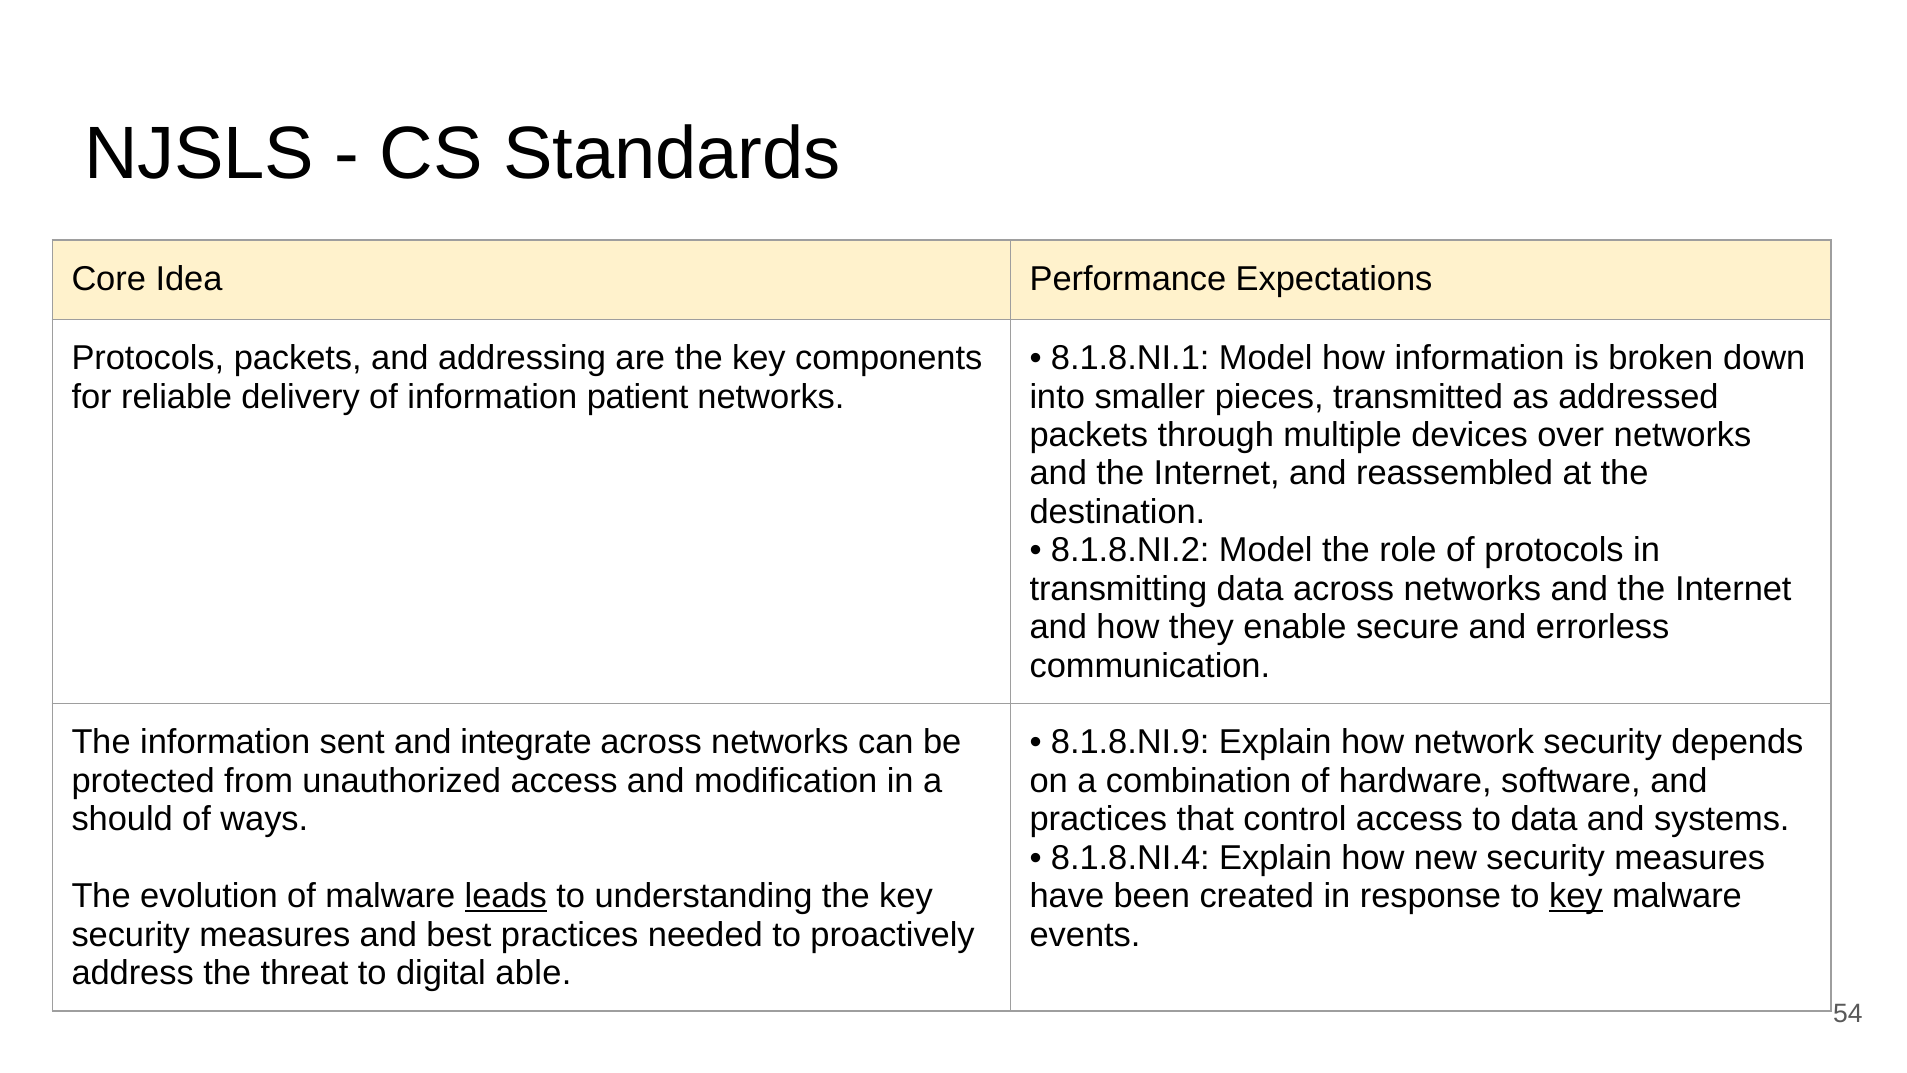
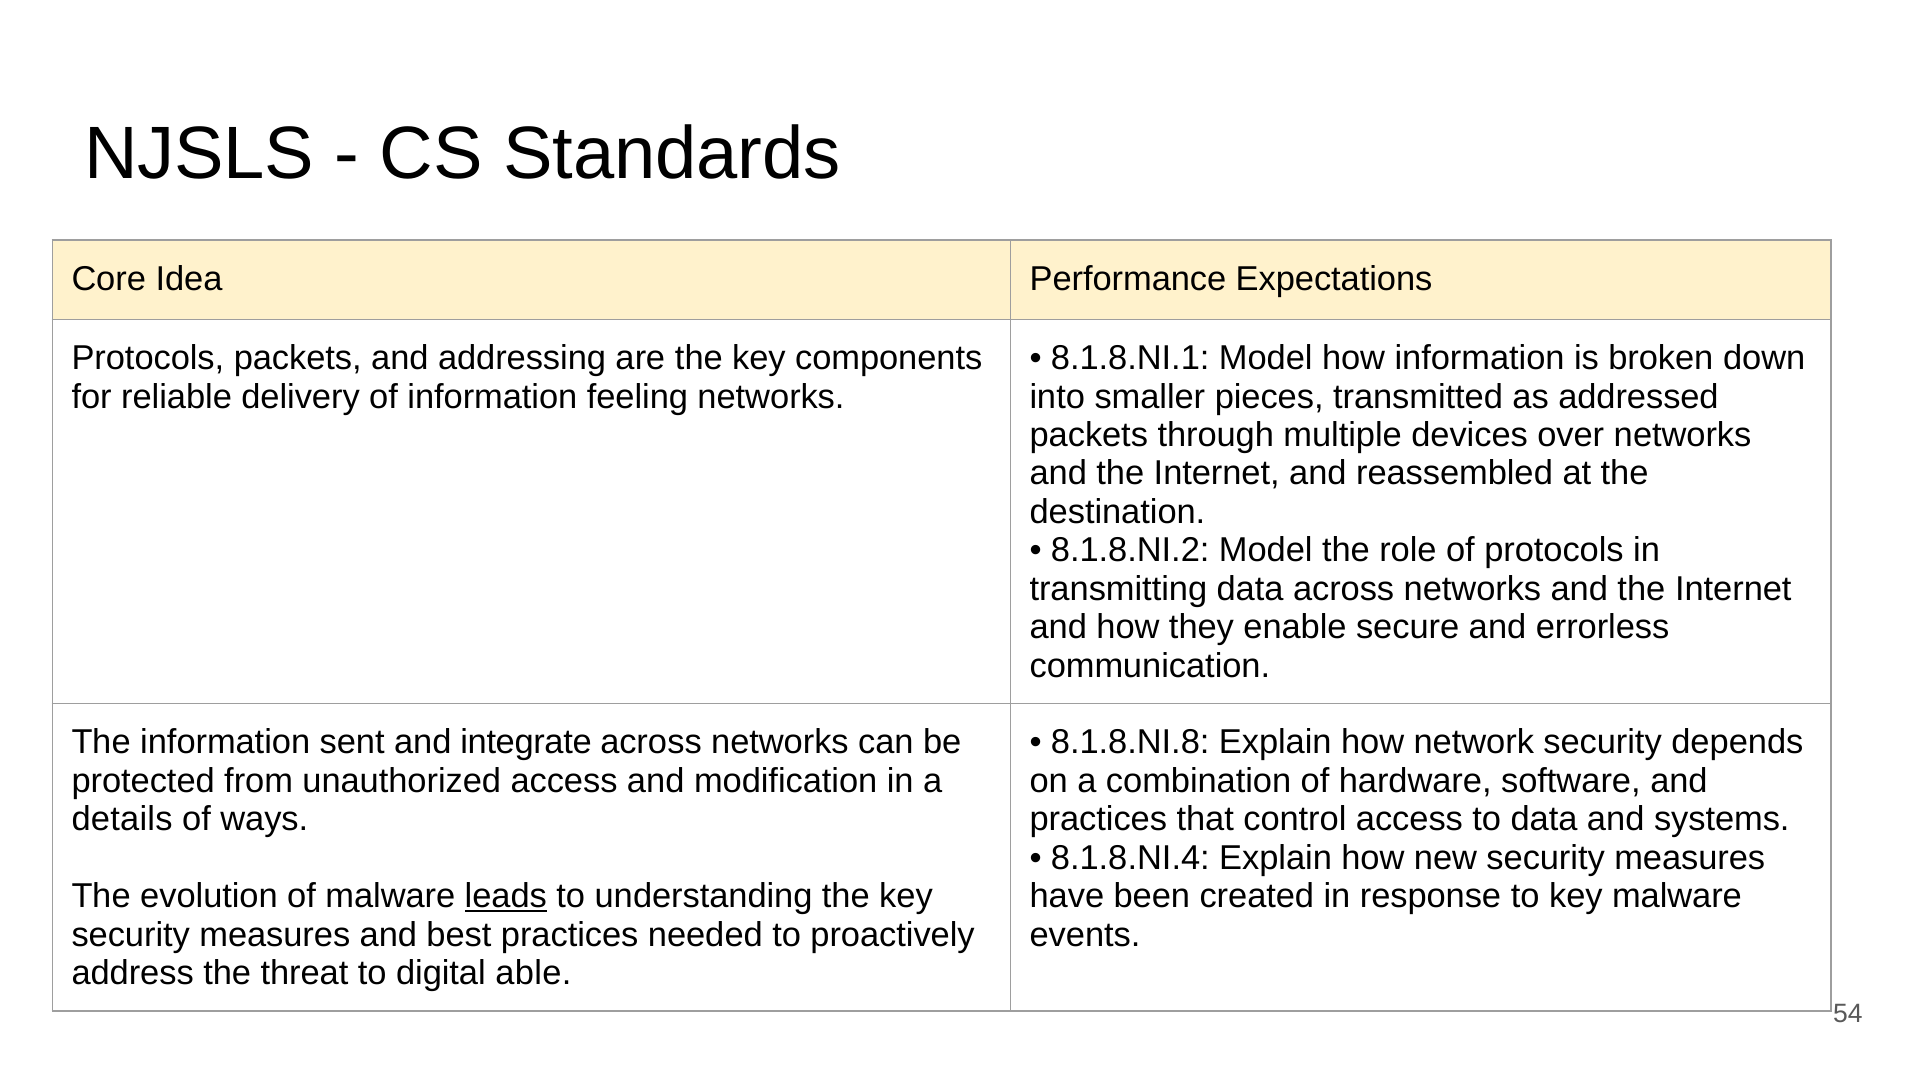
patient: patient -> feeling
8.1.8.NI.9: 8.1.8.NI.9 -> 8.1.8.NI.8
should: should -> details
key at (1576, 896) underline: present -> none
